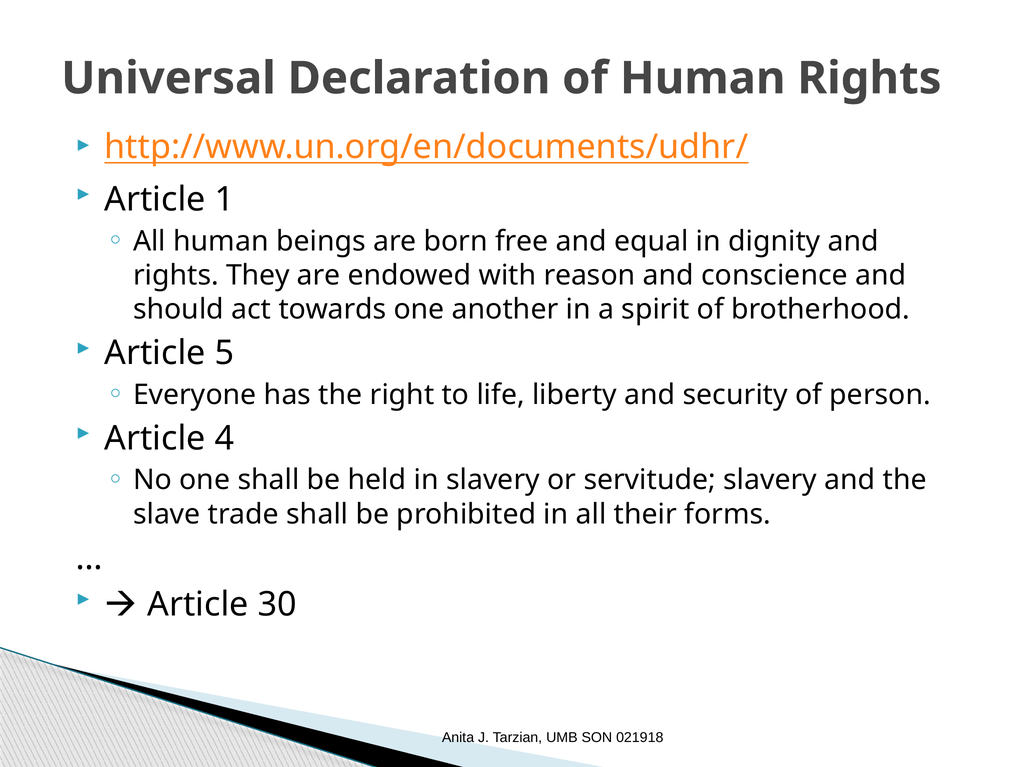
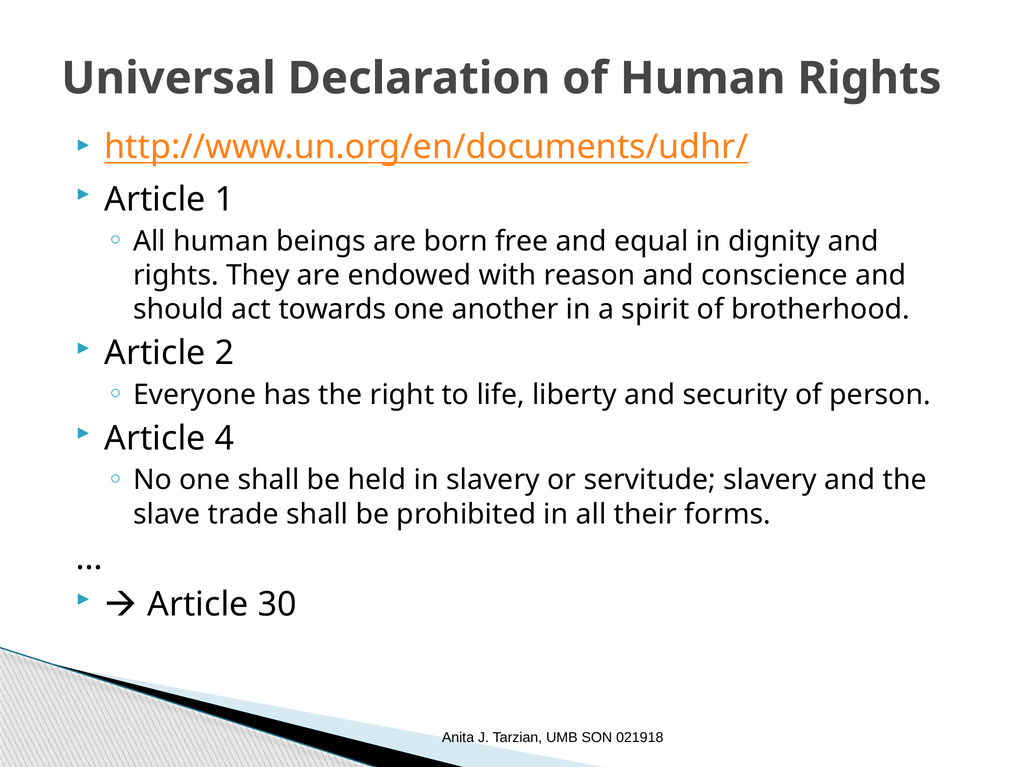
5: 5 -> 2
